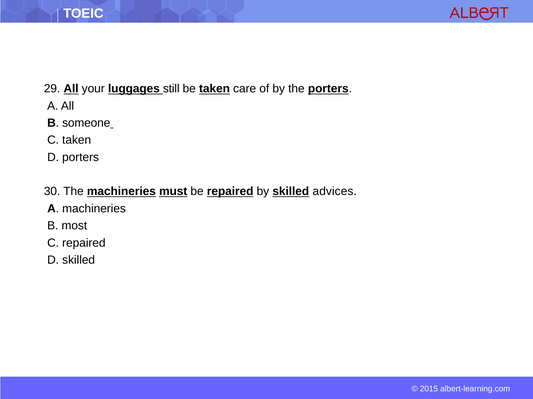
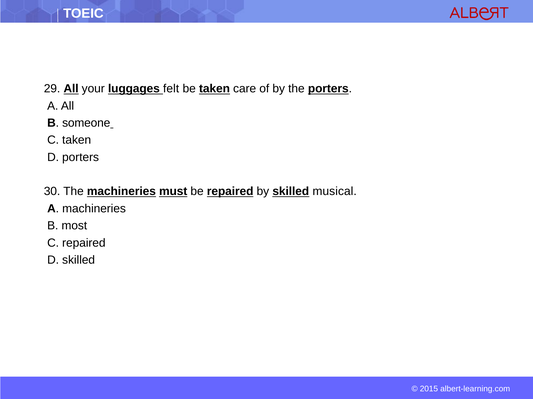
still: still -> felt
advices: advices -> musical
